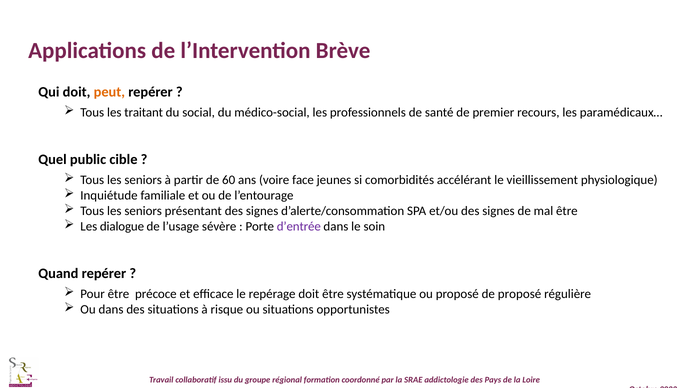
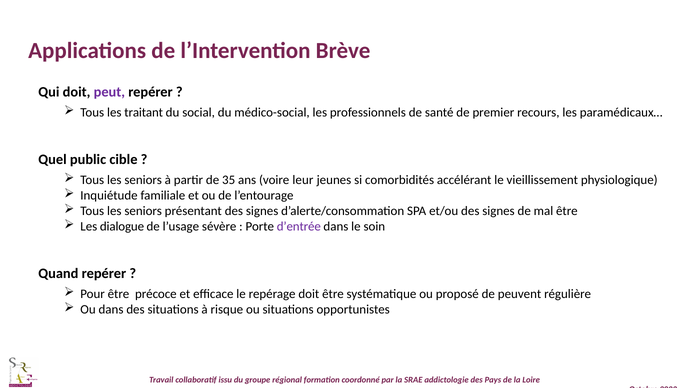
peut colour: orange -> purple
60: 60 -> 35
face: face -> leur
de proposé: proposé -> peuvent
